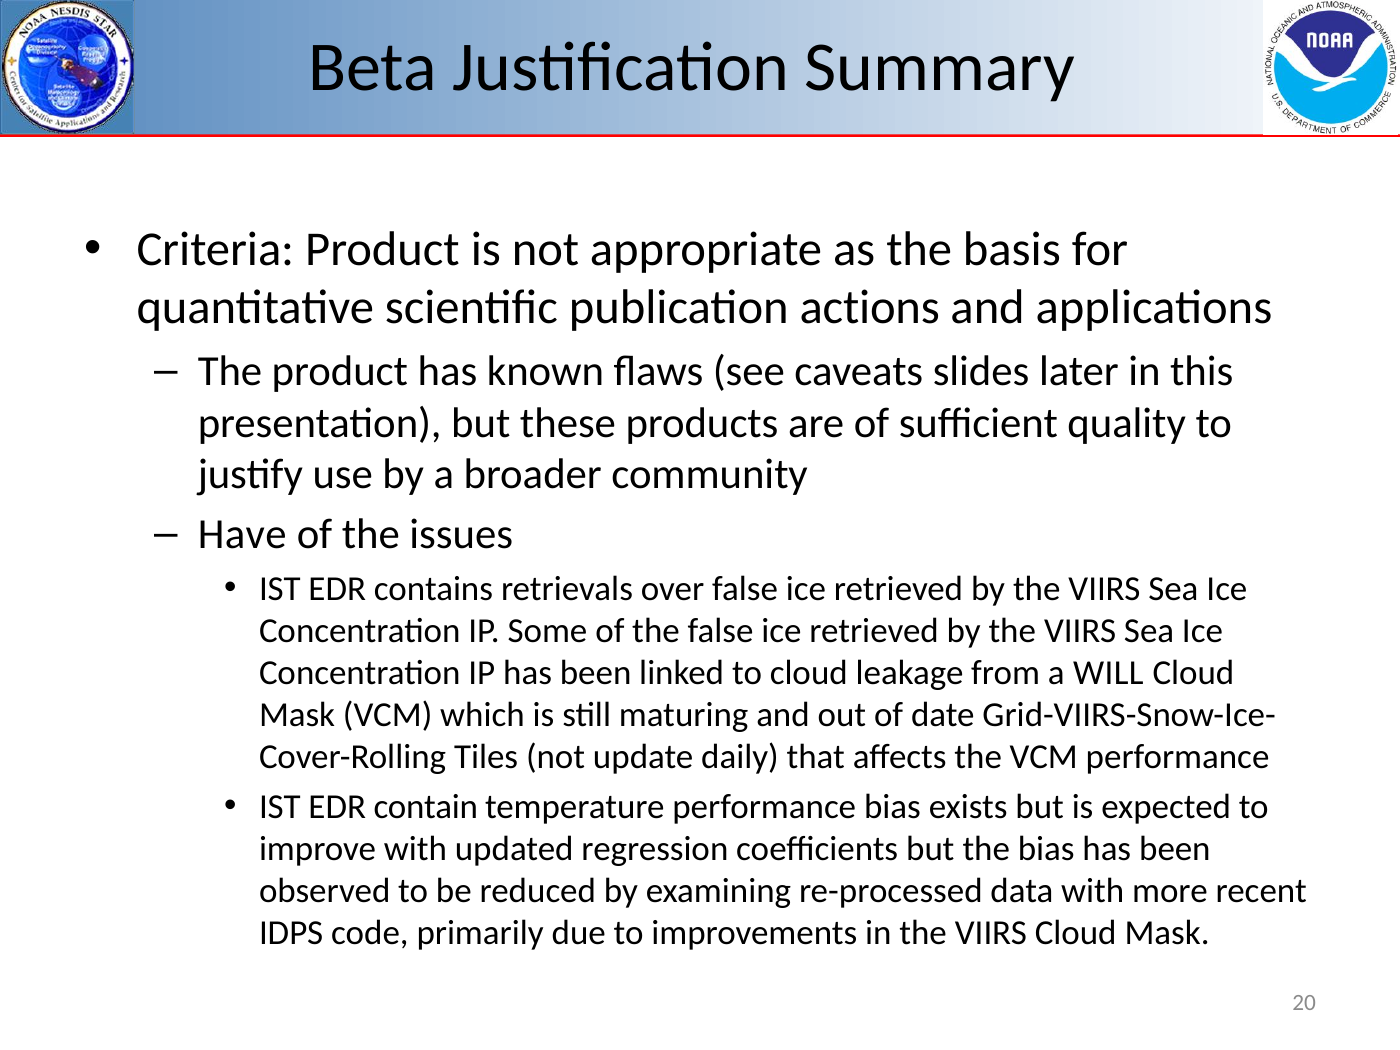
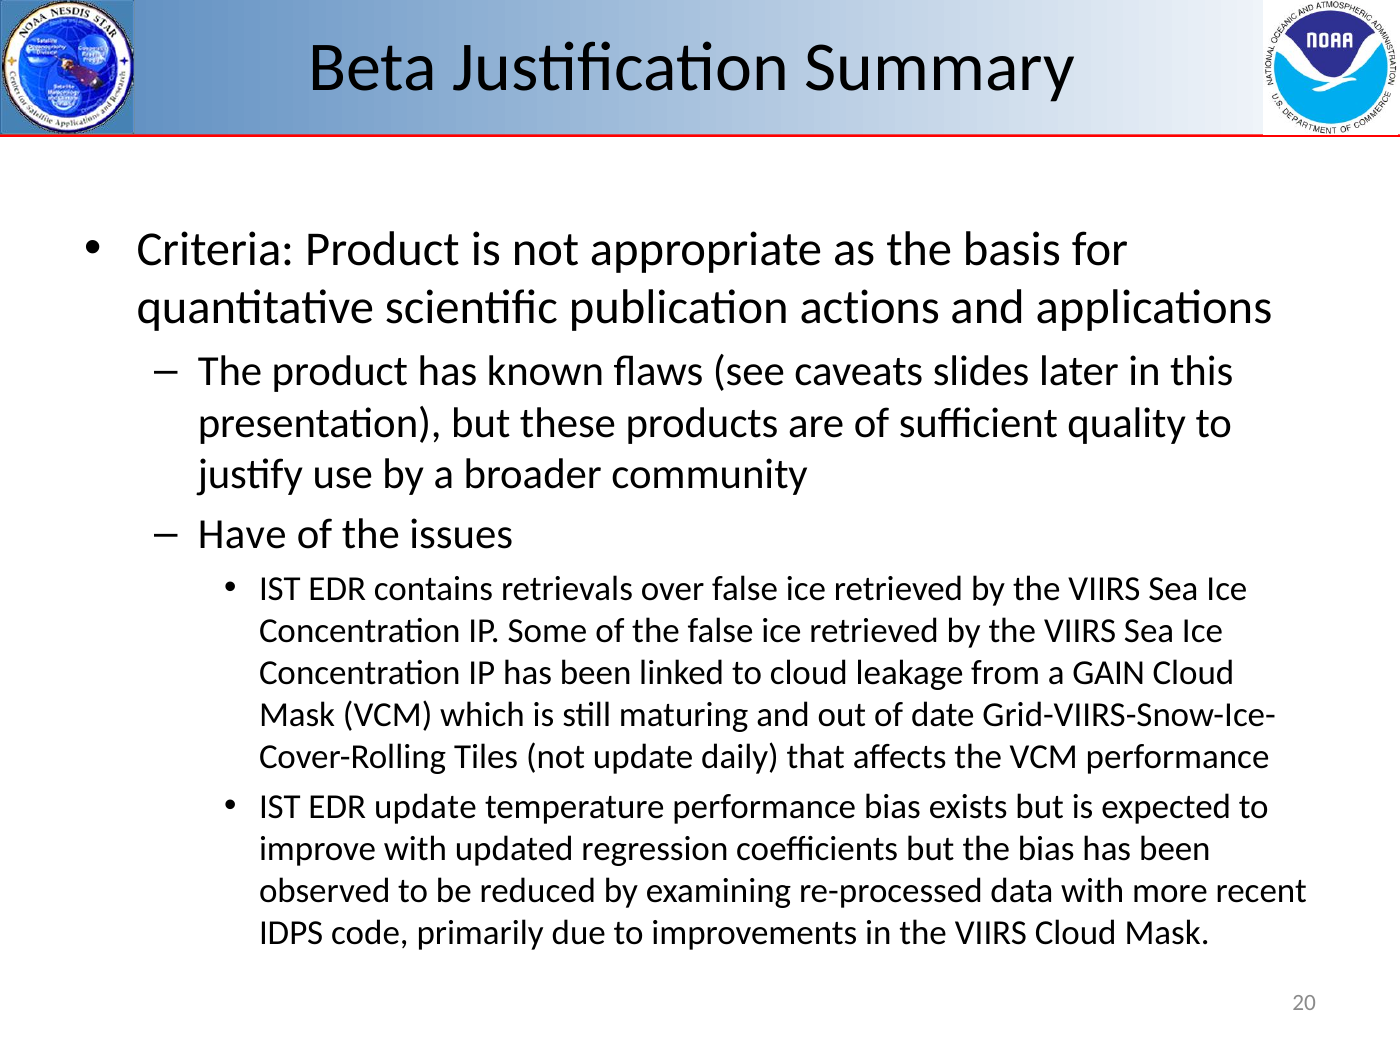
WILL: WILL -> GAIN
EDR contain: contain -> update
